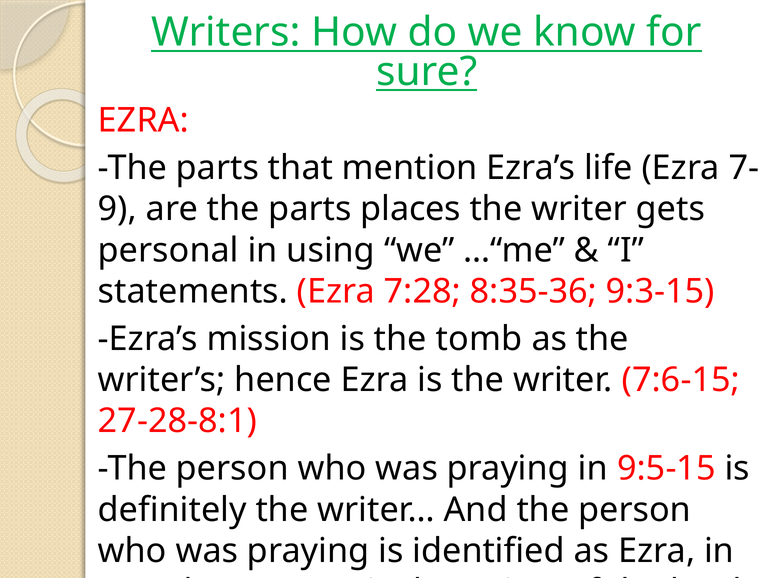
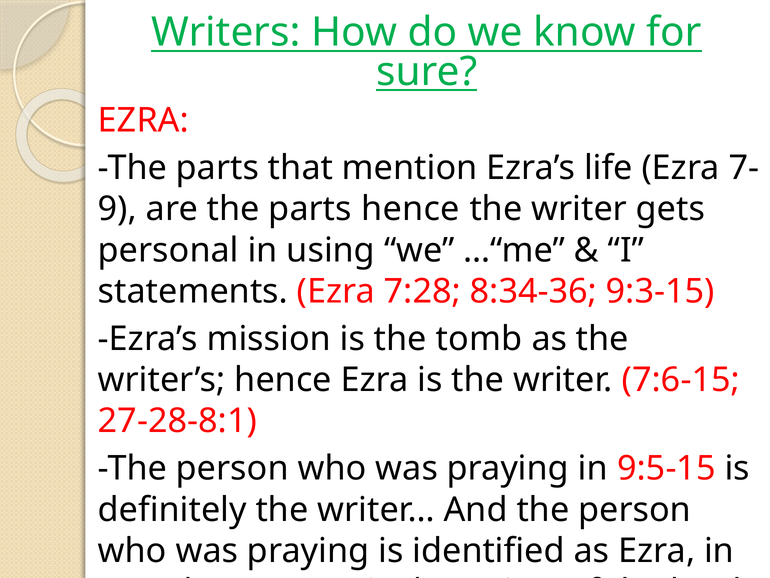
parts places: places -> hence
8:35-36: 8:35-36 -> 8:34-36
